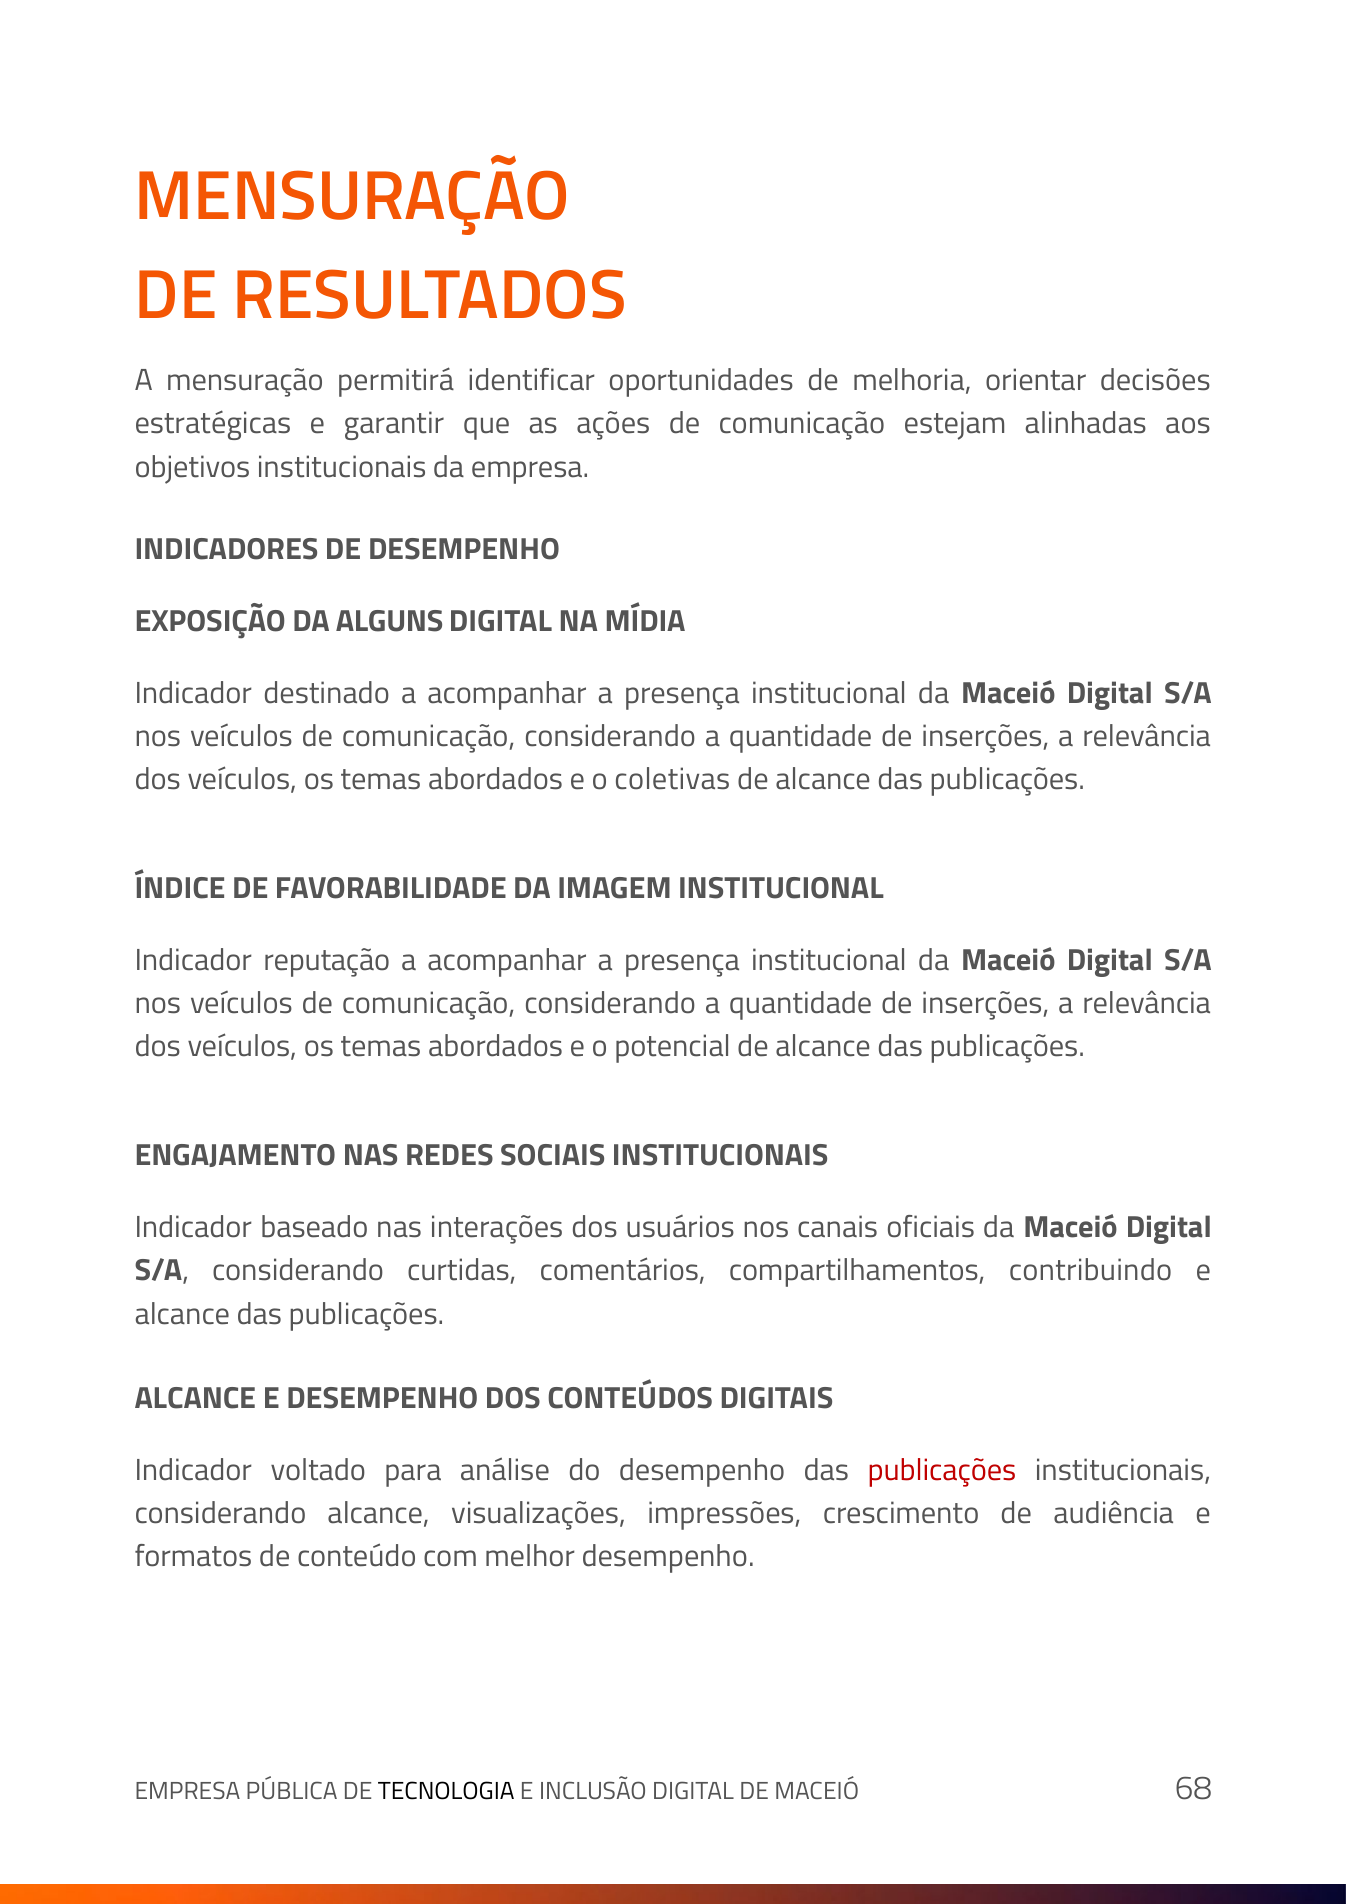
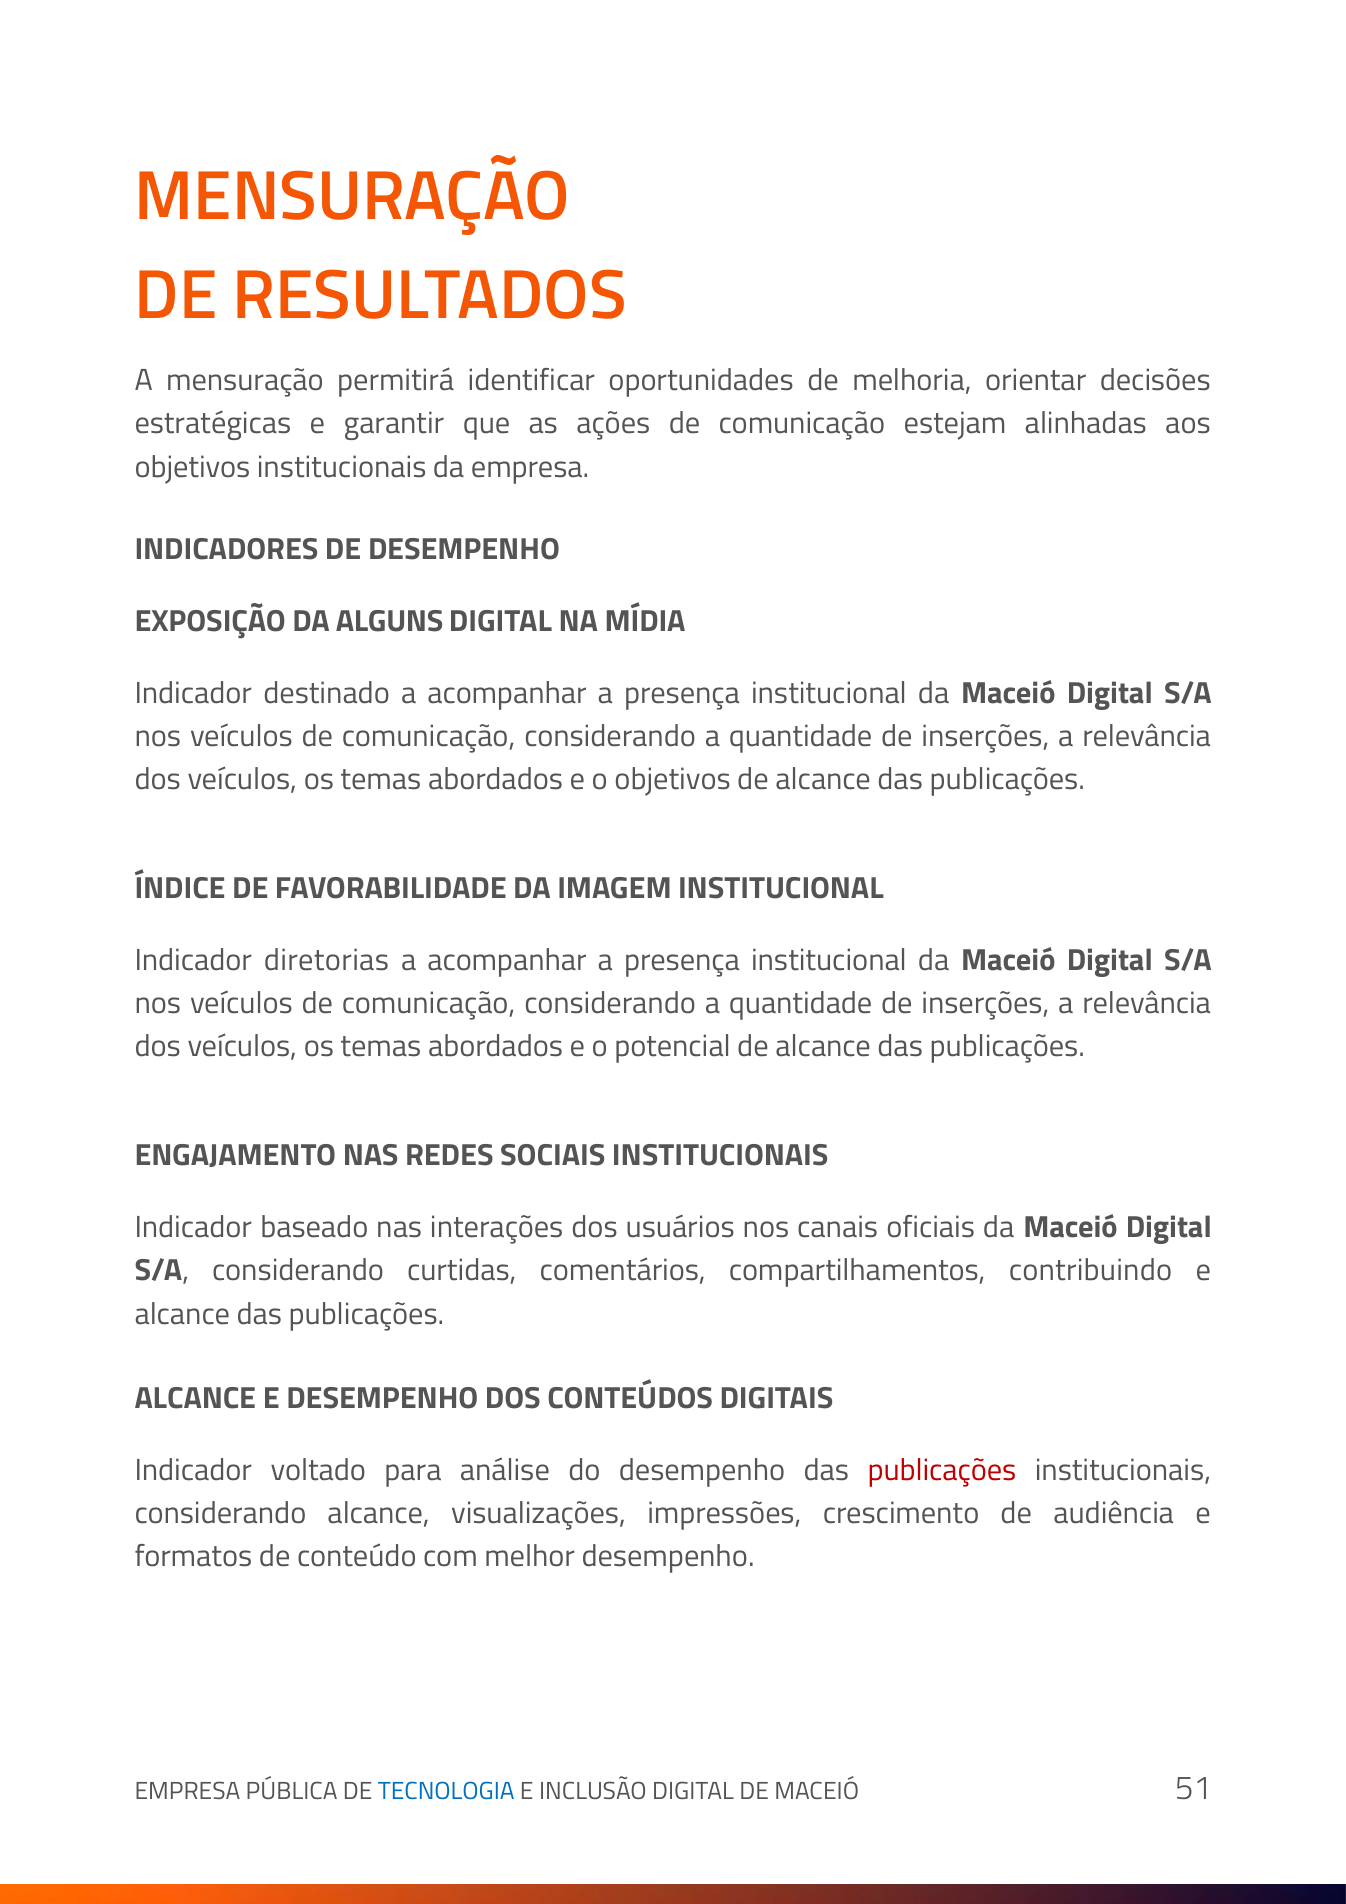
o coletivas: coletivas -> objetivos
reputação: reputação -> diretorias
TECNOLOGIA colour: black -> blue
68: 68 -> 51
